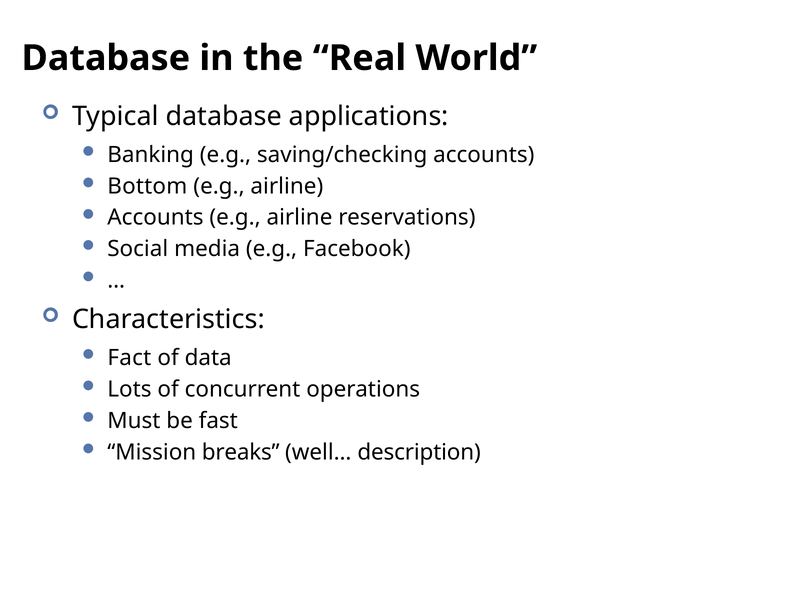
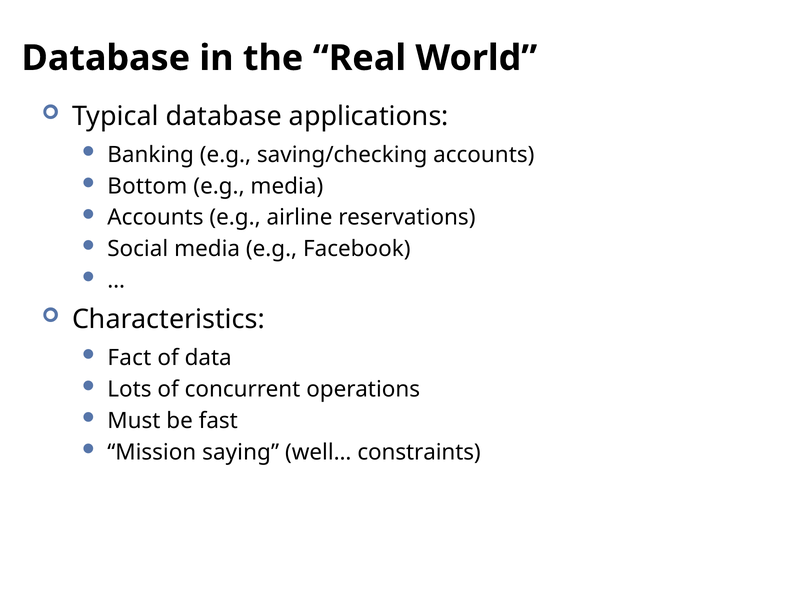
airline at (287, 186): airline -> media
breaks: breaks -> saying
description: description -> constraints
